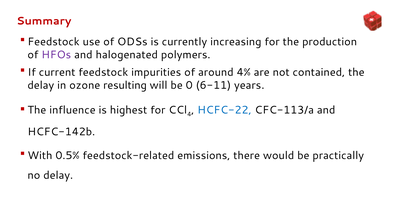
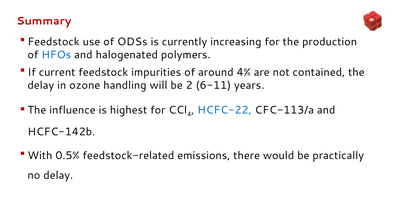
HFOs colour: purple -> blue
resulting: resulting -> handling
0: 0 -> 2
